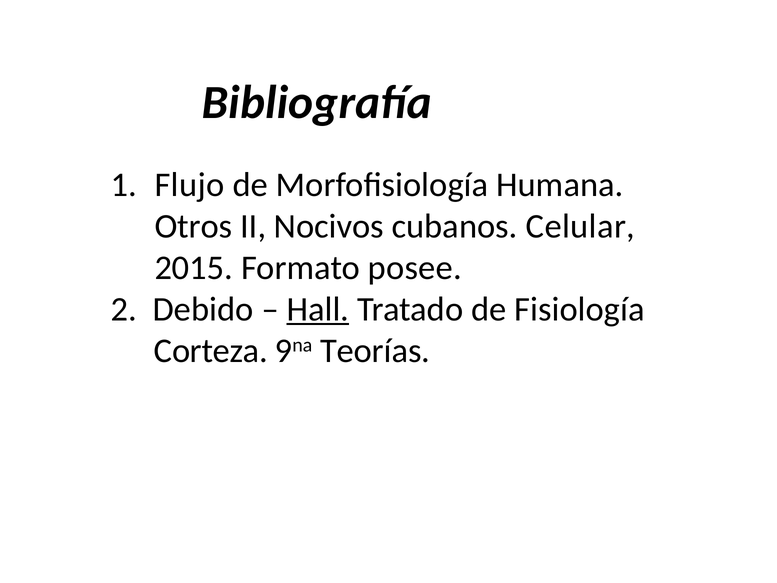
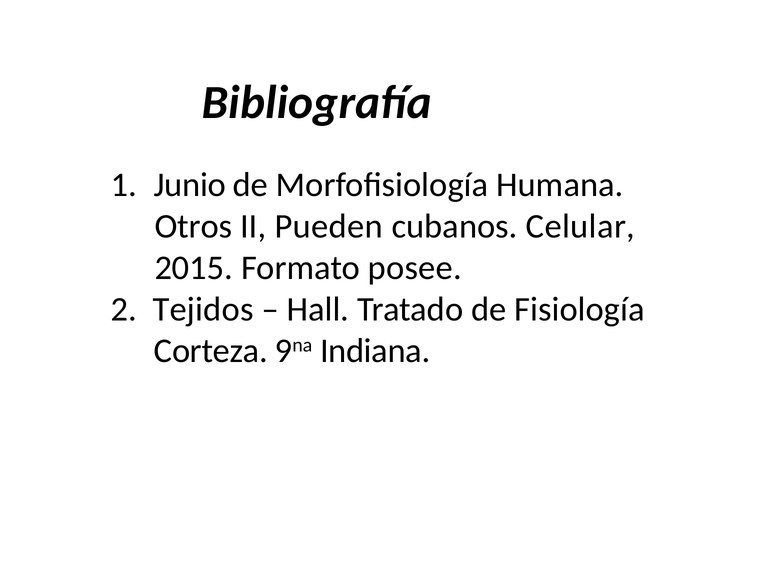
Flujo: Flujo -> Junio
Nocivos: Nocivos -> Pueden
Debido: Debido -> Tejidos
Hall underline: present -> none
Teorías: Teorías -> Indiana
